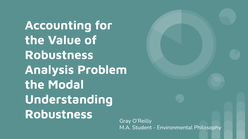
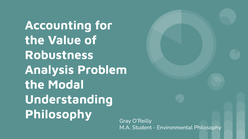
Robustness at (59, 115): Robustness -> Philosophy
